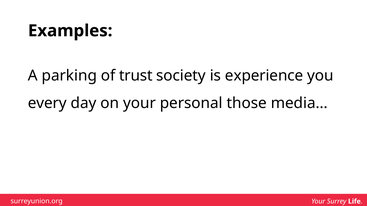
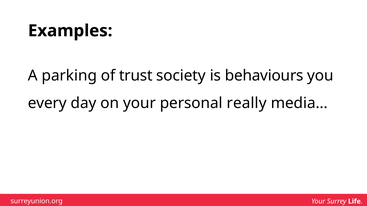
experience: experience -> behaviours
those: those -> really
